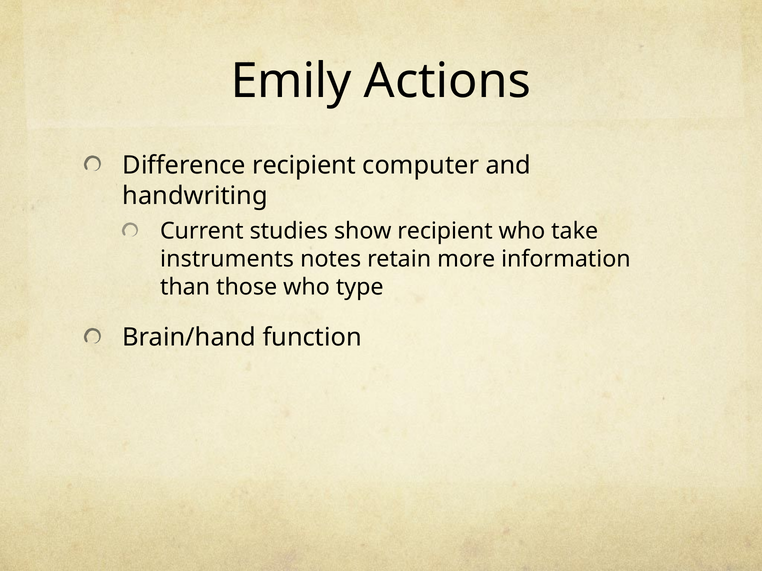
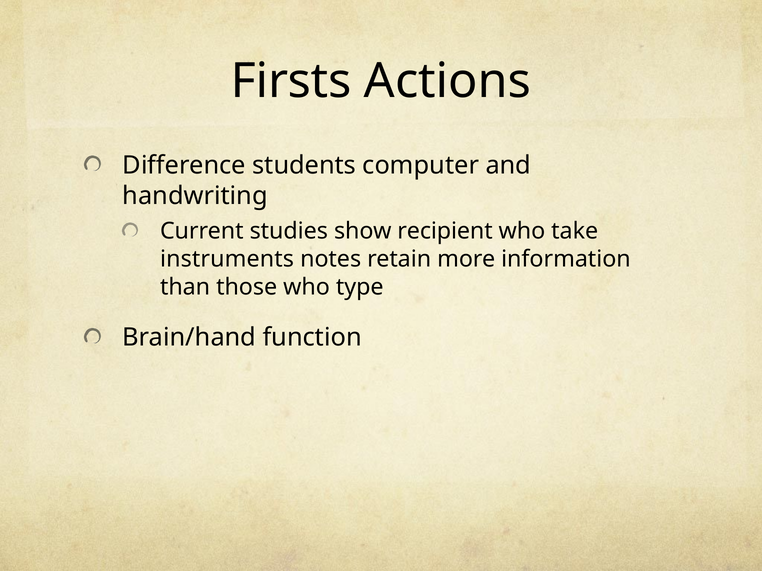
Emily: Emily -> Firsts
Difference recipient: recipient -> students
